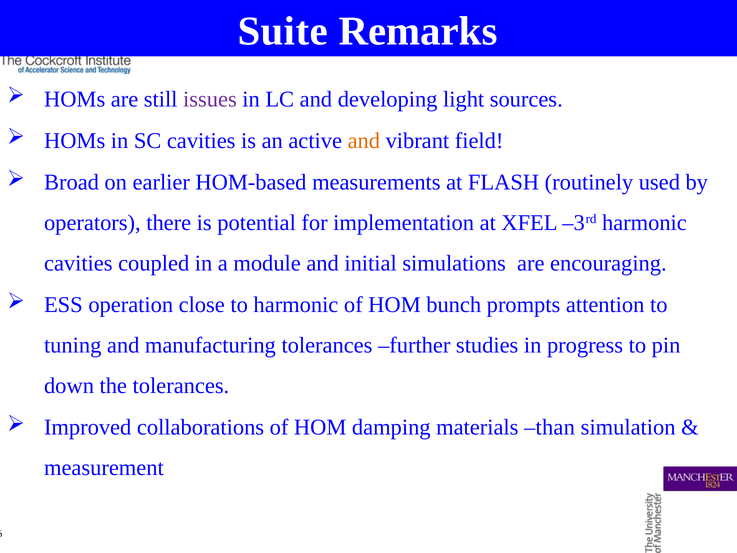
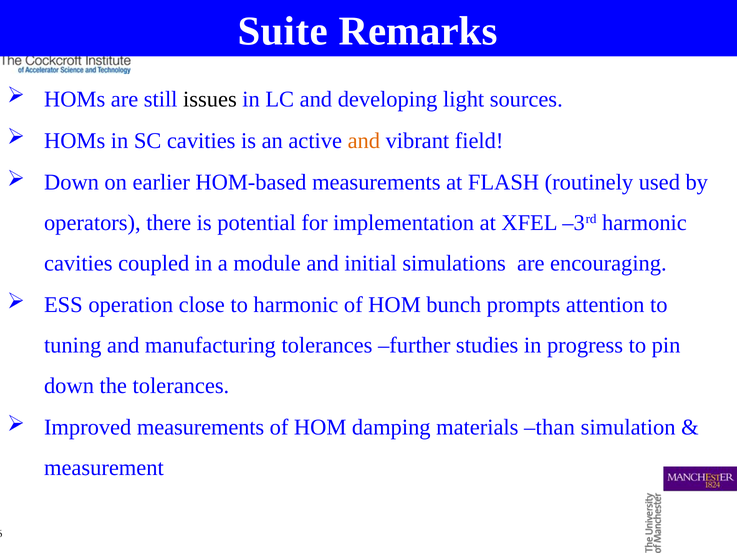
issues colour: purple -> black
Broad at (72, 182): Broad -> Down
Improved collaborations: collaborations -> measurements
